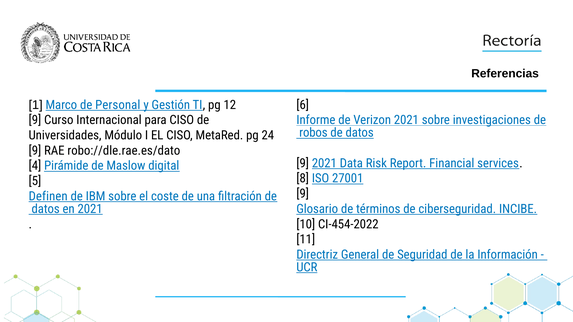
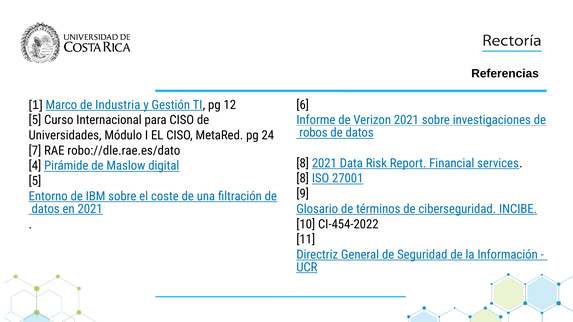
Personal: Personal -> Industria
9 at (35, 120): 9 -> 5
9 at (35, 151): 9 -> 7
9 at (303, 163): 9 -> 8
Definen: Definen -> Entorno
